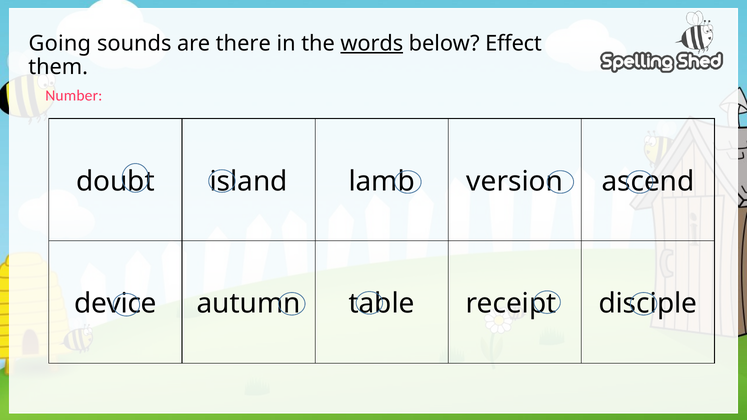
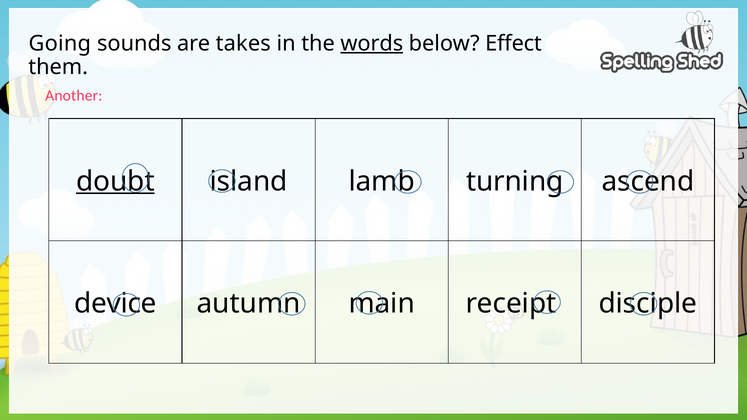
there: there -> takes
Number: Number -> Another
doubt underline: none -> present
version: version -> turning
table: table -> main
